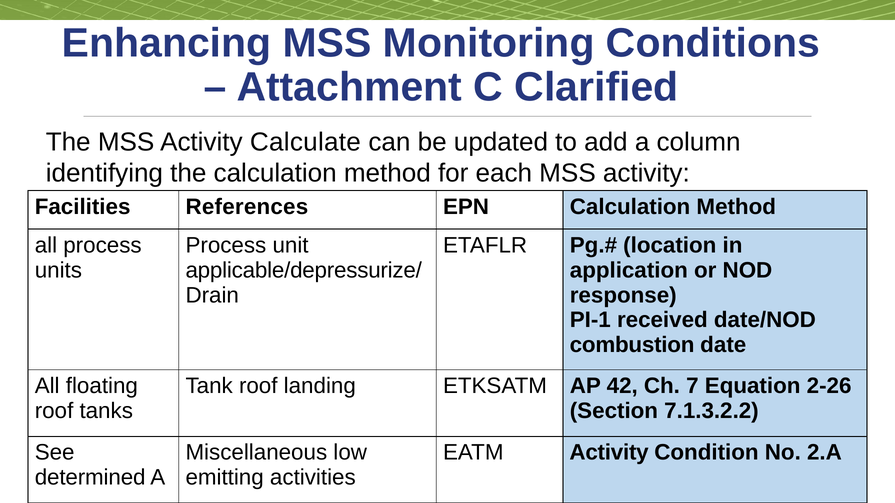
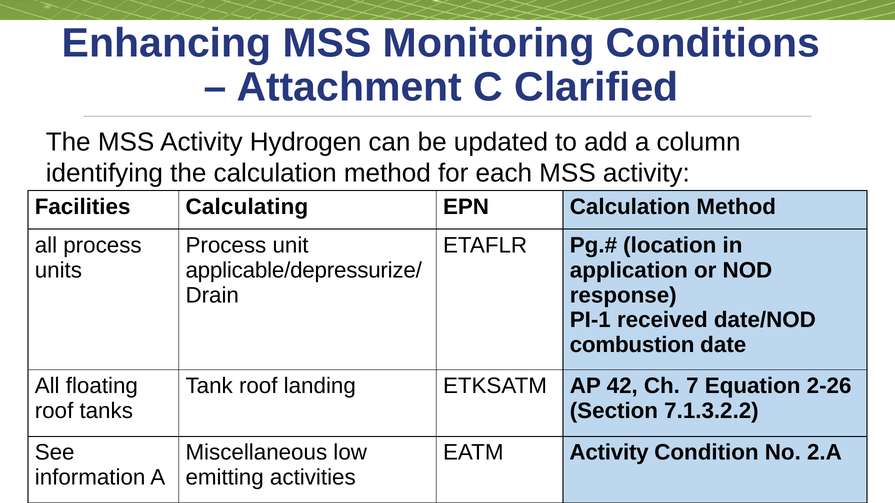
Calculate: Calculate -> Hydrogen
References: References -> Calculating
determined: determined -> information
